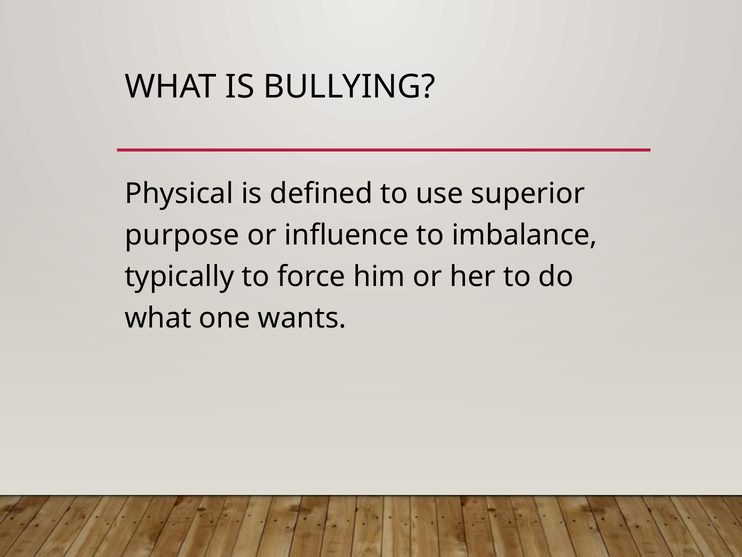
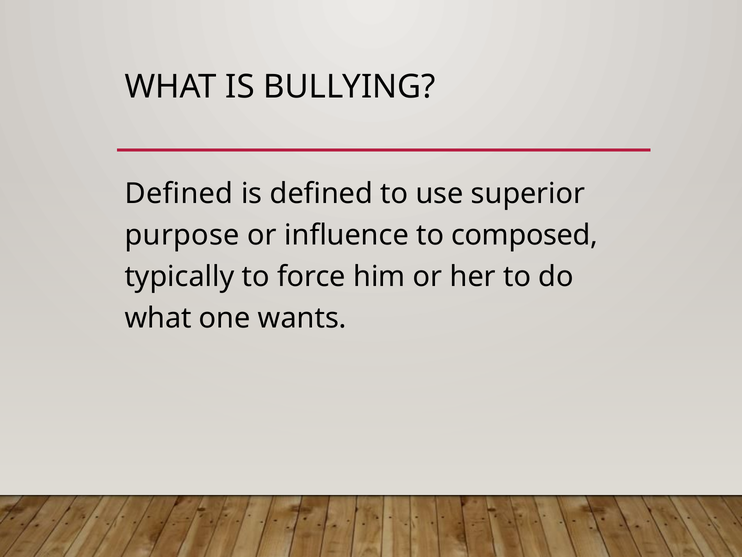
Physical at (179, 193): Physical -> Defined
imbalance: imbalance -> composed
